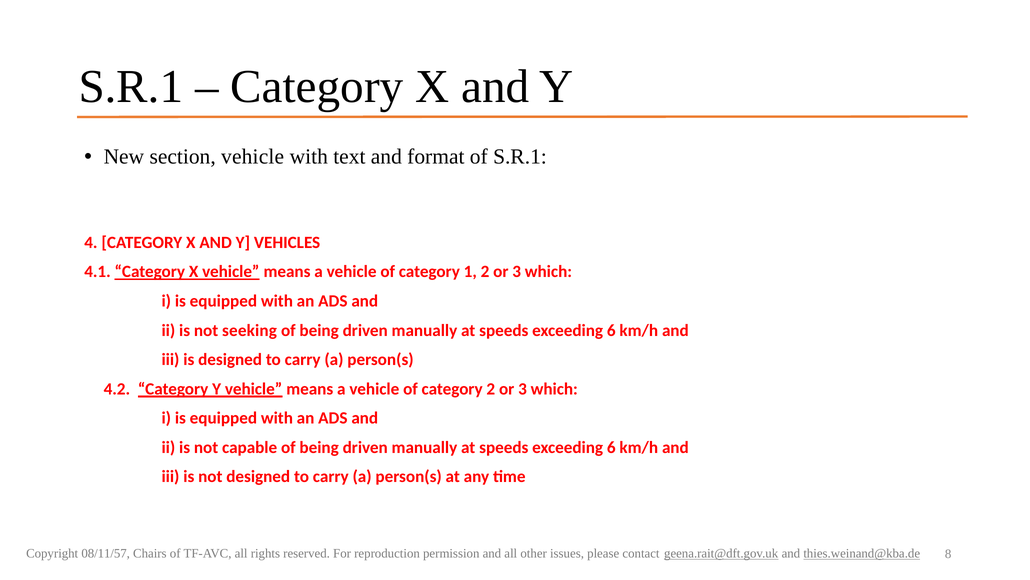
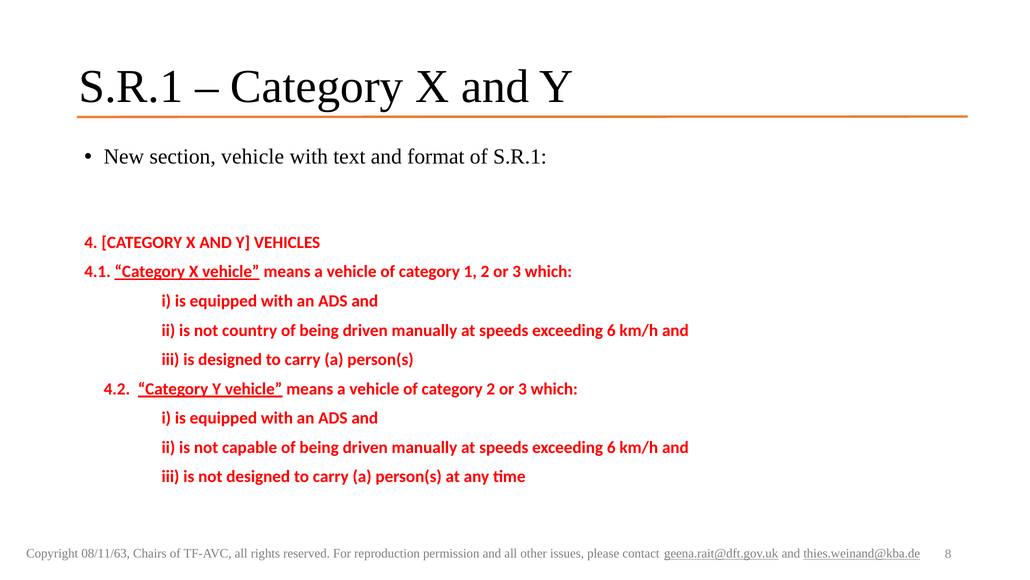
seeking: seeking -> country
08/11/57: 08/11/57 -> 08/11/63
